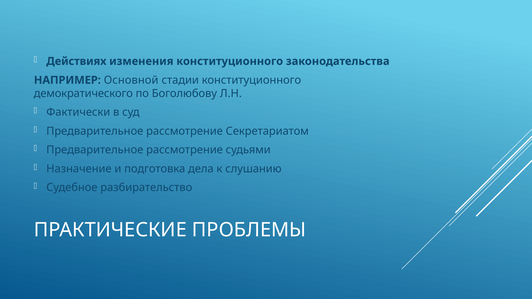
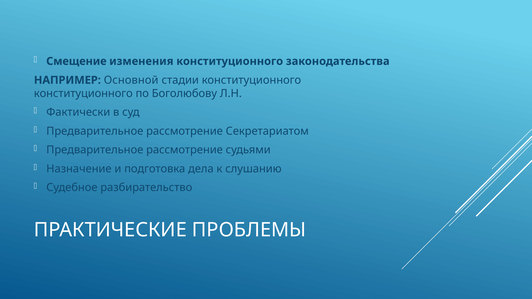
Действиях: Действиях -> Смещение
демократического at (83, 93): демократического -> конституционного
